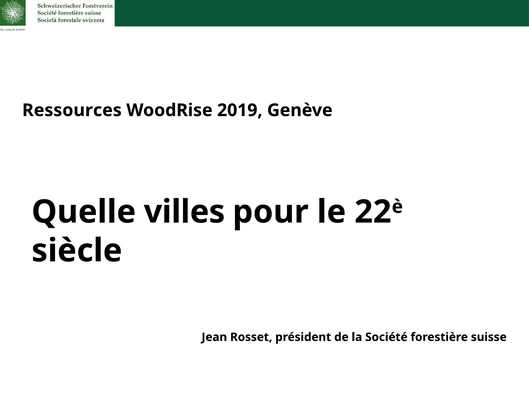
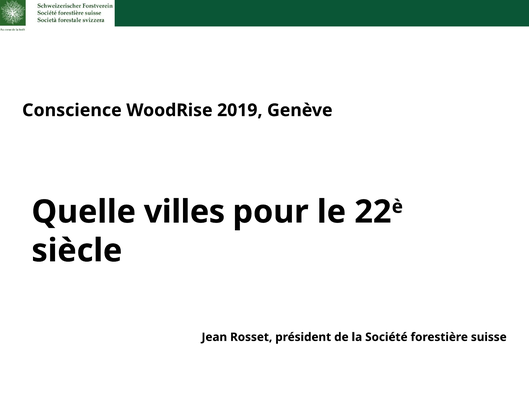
Ressources: Ressources -> Conscience
